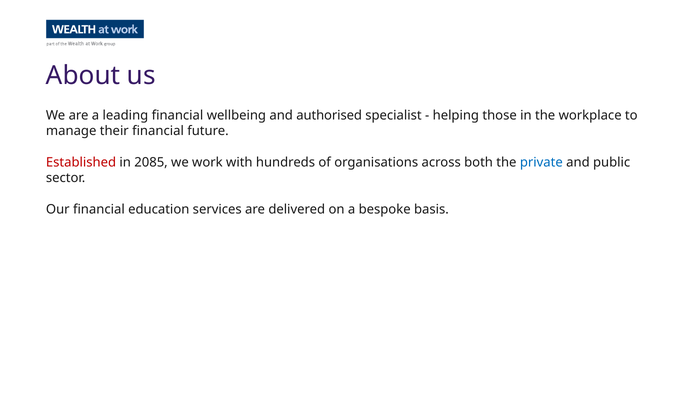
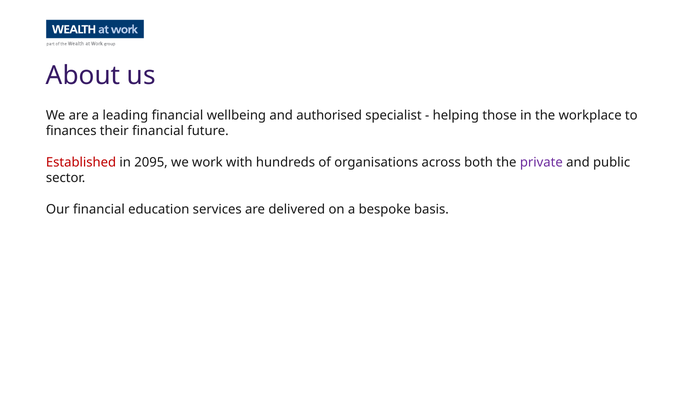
manage: manage -> finances
2085: 2085 -> 2095
private colour: blue -> purple
